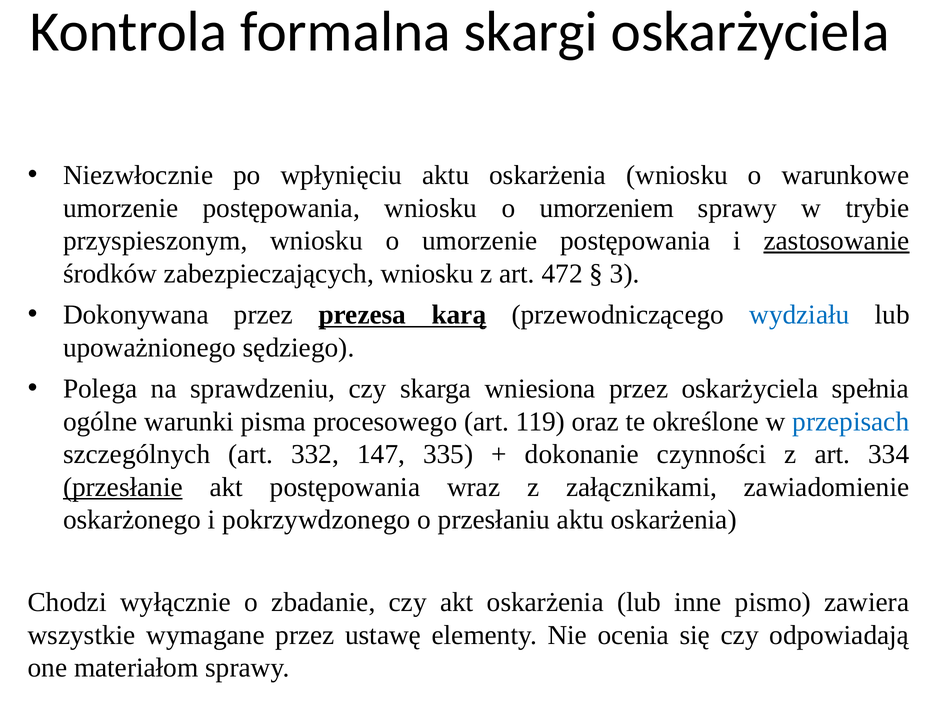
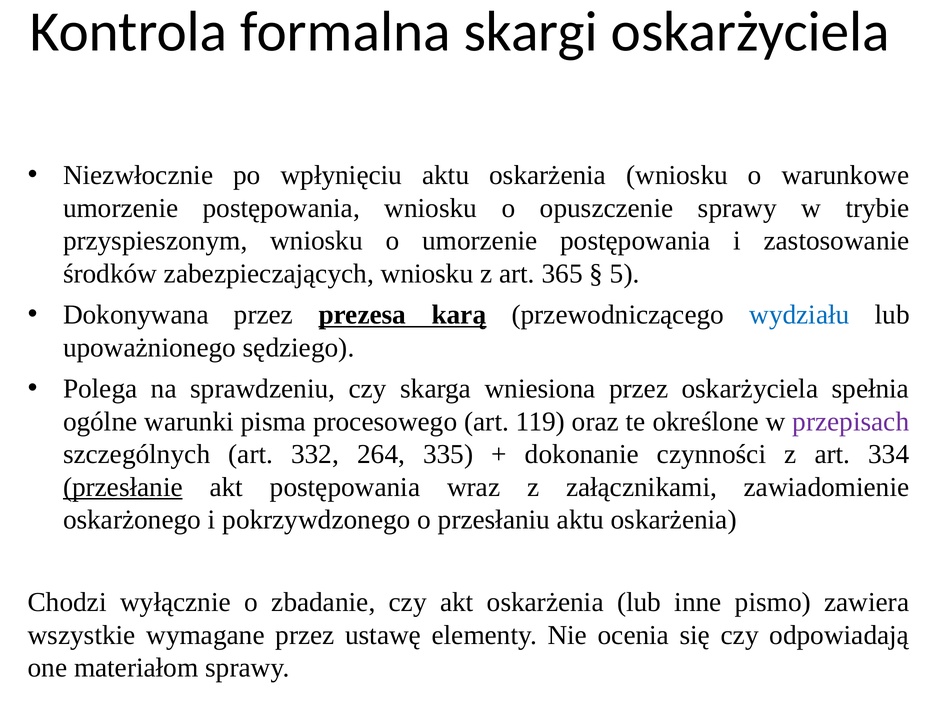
umorzeniem: umorzeniem -> opuszczenie
zastosowanie underline: present -> none
472: 472 -> 365
3: 3 -> 5
przepisach colour: blue -> purple
147: 147 -> 264
